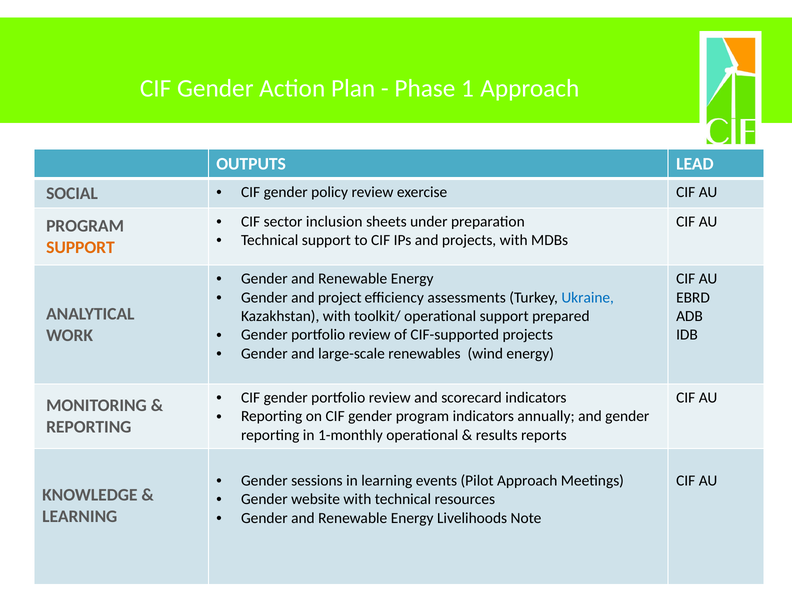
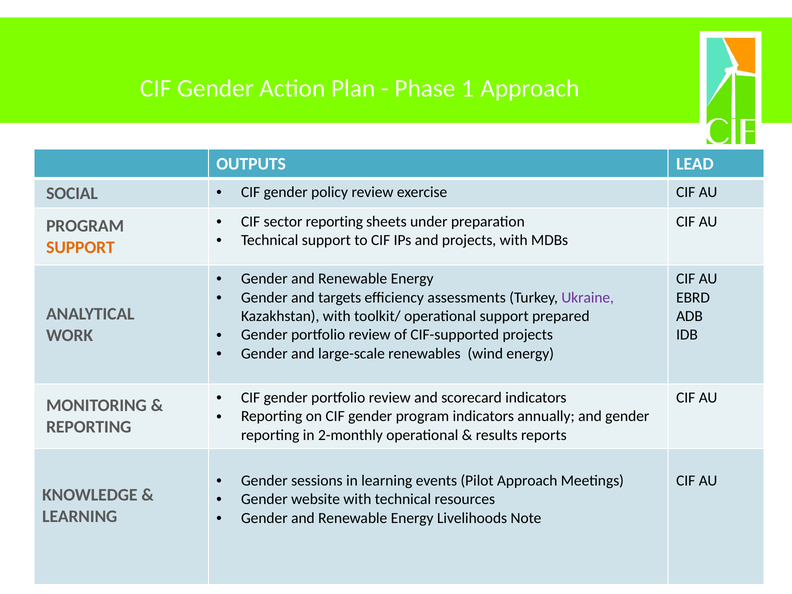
sector inclusion: inclusion -> reporting
project: project -> targets
Ukraine colour: blue -> purple
1-monthly: 1-monthly -> 2-monthly
